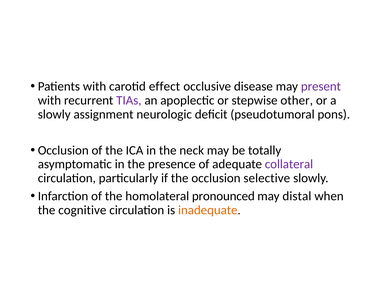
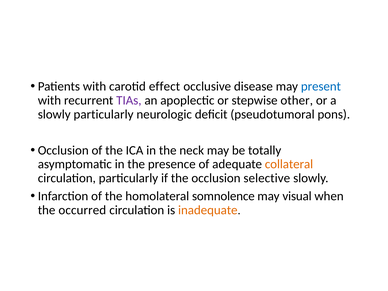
present colour: purple -> blue
slowly assignment: assignment -> particularly
collateral colour: purple -> orange
pronounced: pronounced -> somnolence
distal: distal -> visual
cognitive: cognitive -> occurred
